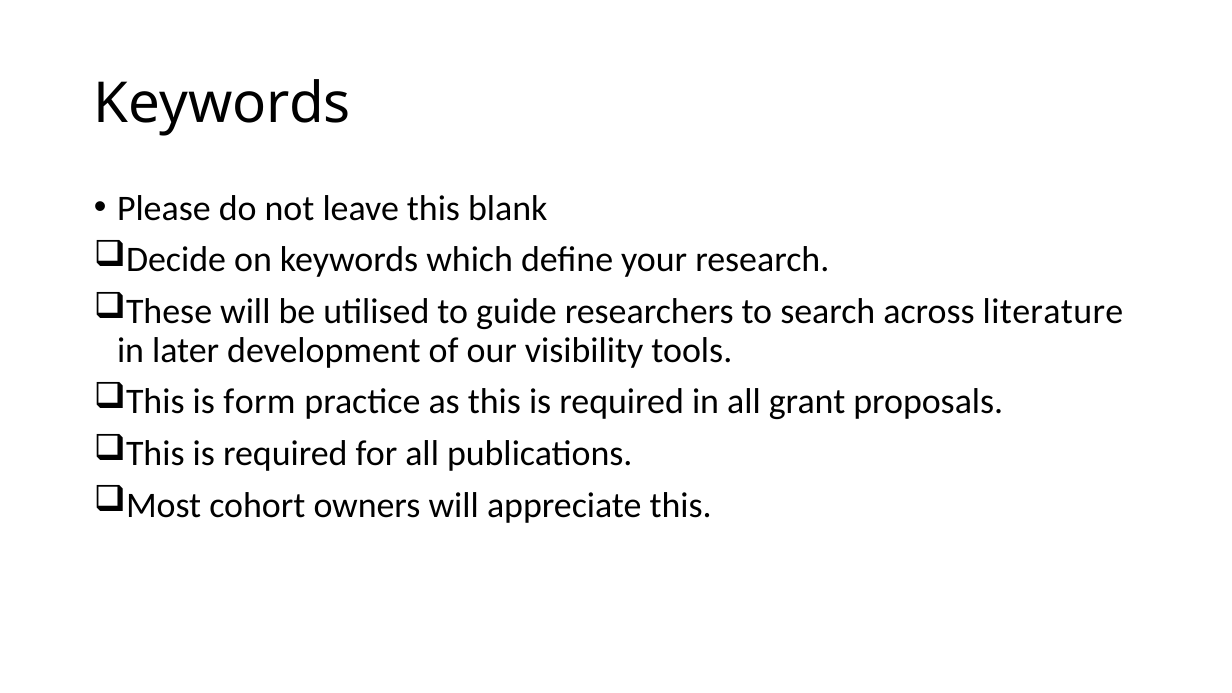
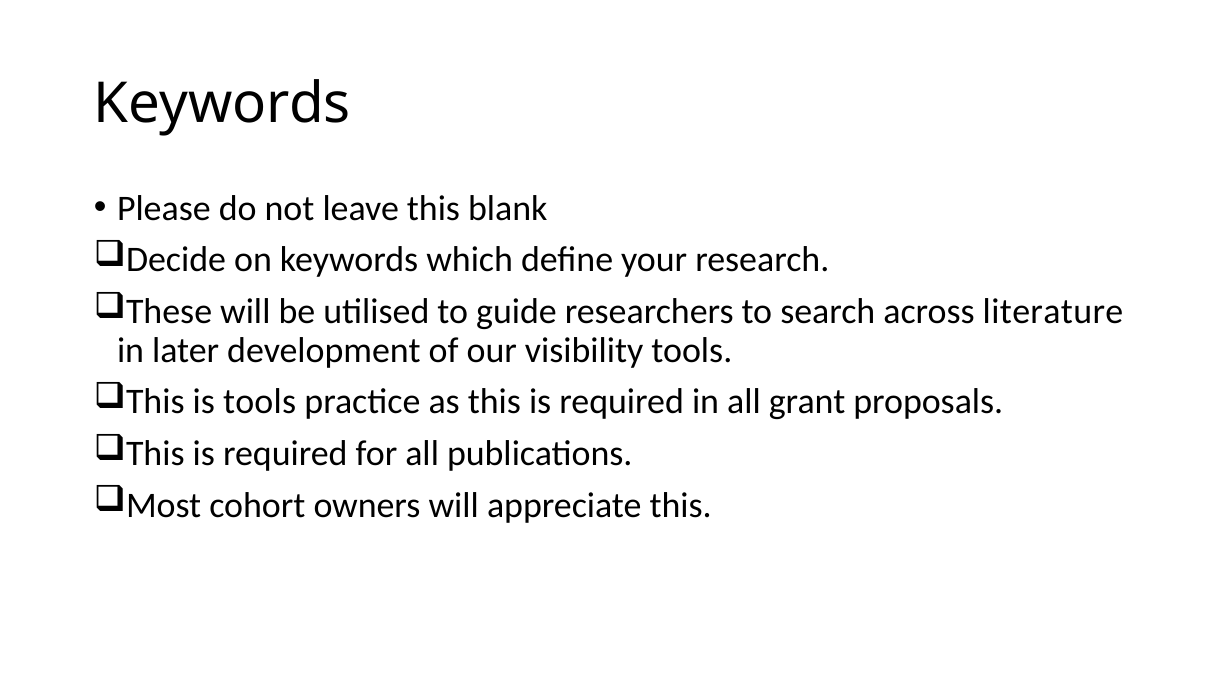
is form: form -> tools
